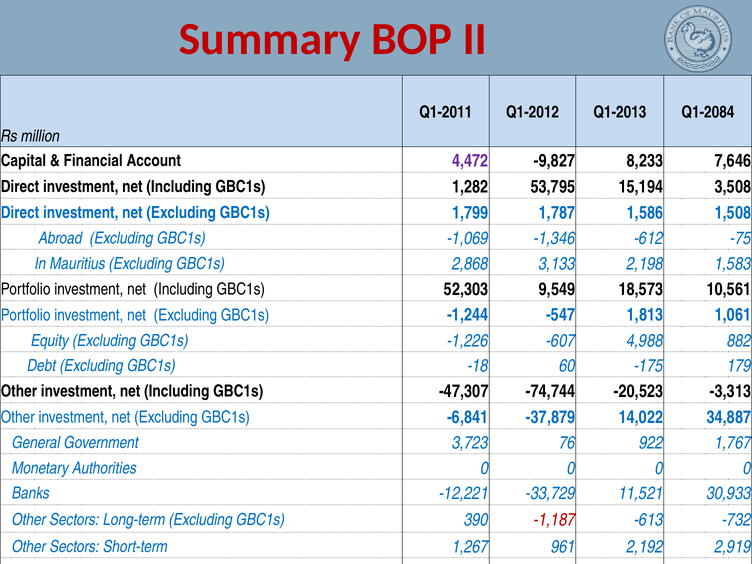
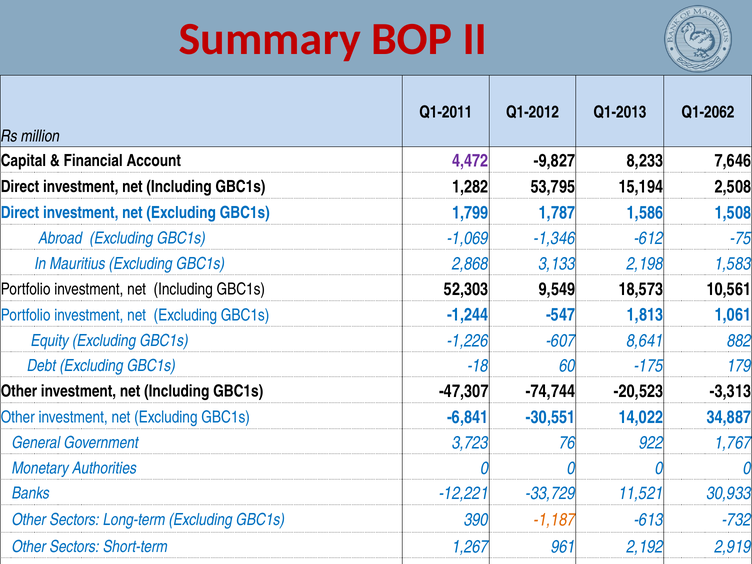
Q1-2084: Q1-2084 -> Q1-2062
3,508: 3,508 -> 2,508
4,988: 4,988 -> 8,641
-37,879: -37,879 -> -30,551
-1,187 colour: red -> orange
